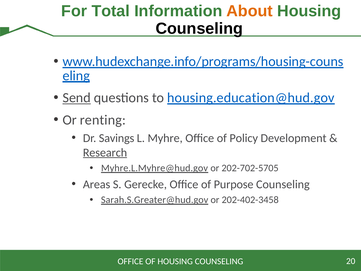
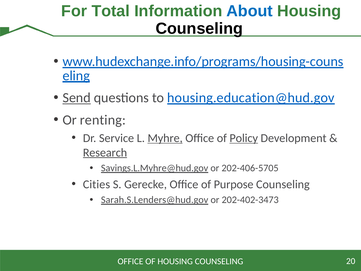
About colour: orange -> blue
Savings: Savings -> Service
Myhre underline: none -> present
Policy underline: none -> present
Myhre.L.Myhre@hud.gov: Myhre.L.Myhre@hud.gov -> Savings.L.Myhre@hud.gov
202-702-5705: 202-702-5705 -> 202-406-5705
Areas: Areas -> Cities
Sarah.S.Greater@hud.gov: Sarah.S.Greater@hud.gov -> Sarah.S.Lenders@hud.gov
202-402-3458: 202-402-3458 -> 202-402-3473
